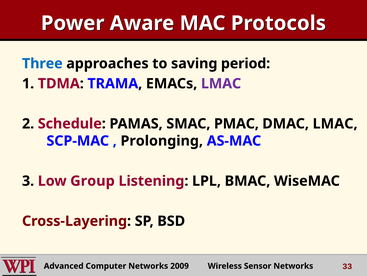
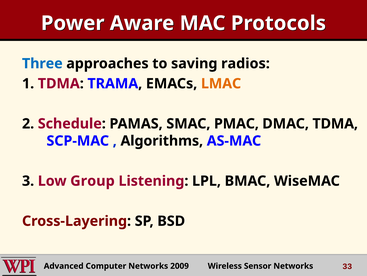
period: period -> radios
LMAC at (221, 83) colour: purple -> orange
DMAC LMAC: LMAC -> TDMA
Prolonging: Prolonging -> Algorithms
